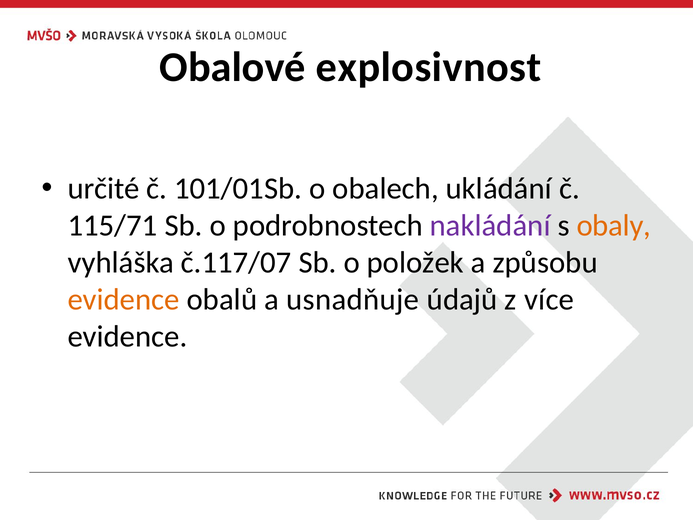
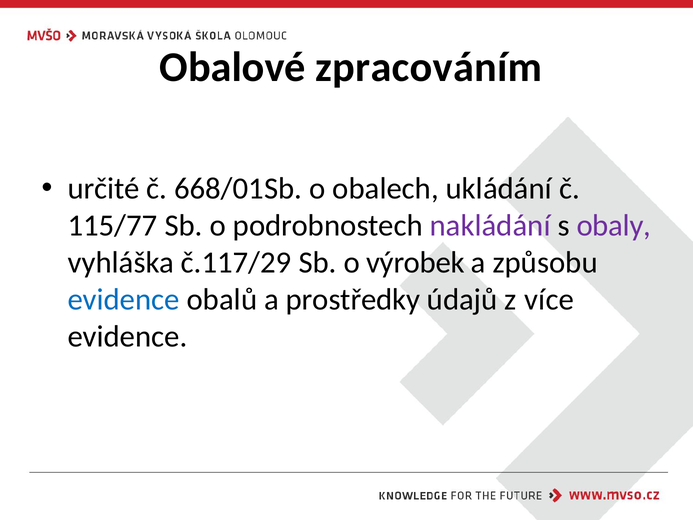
explosivnost: explosivnost -> zpracováním
101/01Sb: 101/01Sb -> 668/01Sb
115/71: 115/71 -> 115/77
obaly colour: orange -> purple
č.117/07: č.117/07 -> č.117/29
položek: položek -> výrobek
evidence at (124, 300) colour: orange -> blue
usnadňuje: usnadňuje -> prostředky
